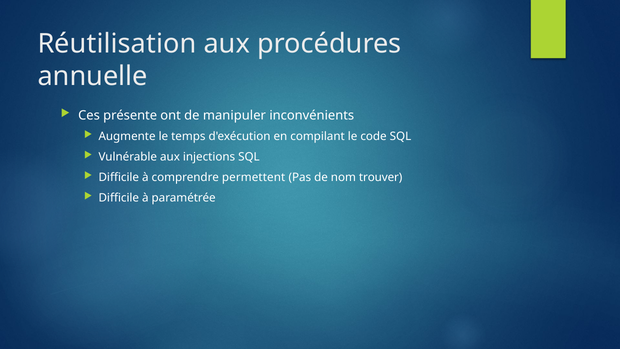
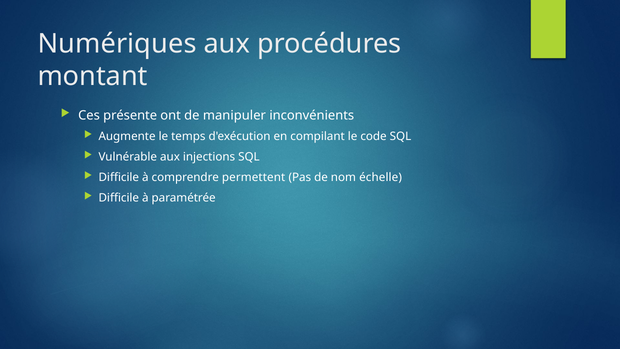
Réutilisation: Réutilisation -> Numériques
annuelle: annuelle -> montant
trouver: trouver -> échelle
